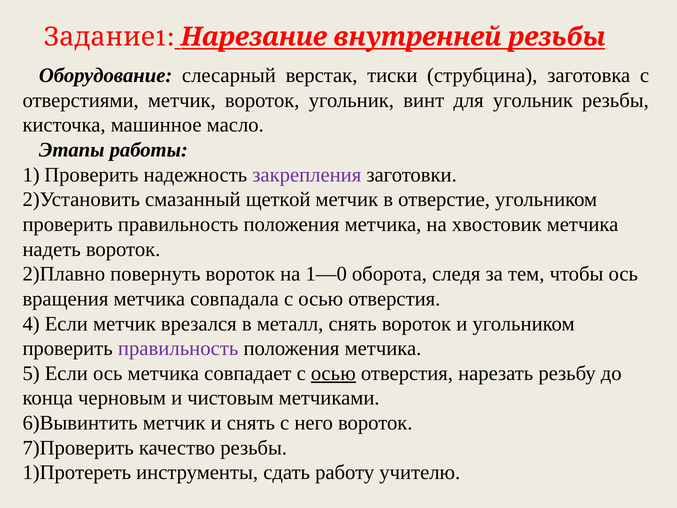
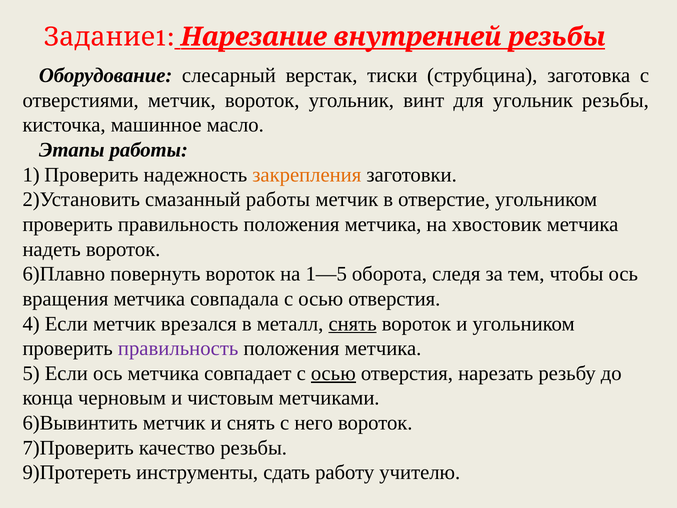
закрепления colour: purple -> orange
смазанный щеткой: щеткой -> работы
2)Плавно: 2)Плавно -> 6)Плавно
1—0: 1—0 -> 1—5
снять at (353, 324) underline: none -> present
1)Протереть: 1)Протереть -> 9)Протереть
